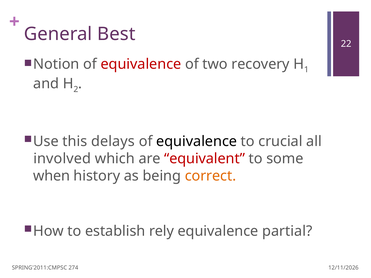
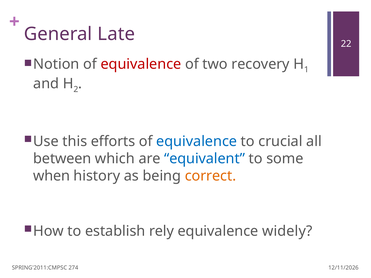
Best: Best -> Late
delays: delays -> efforts
equivalence at (197, 141) colour: black -> blue
involved: involved -> between
equivalent colour: red -> blue
partial: partial -> widely
